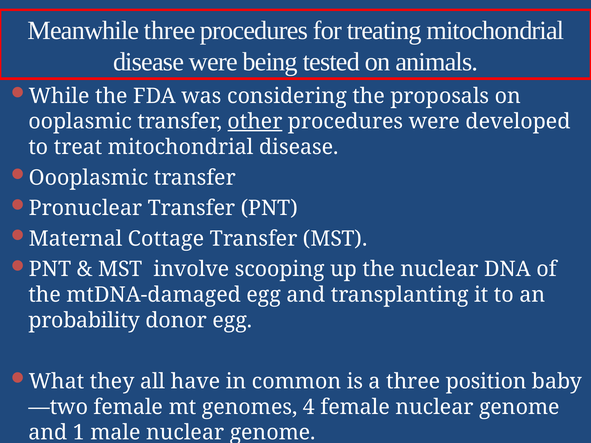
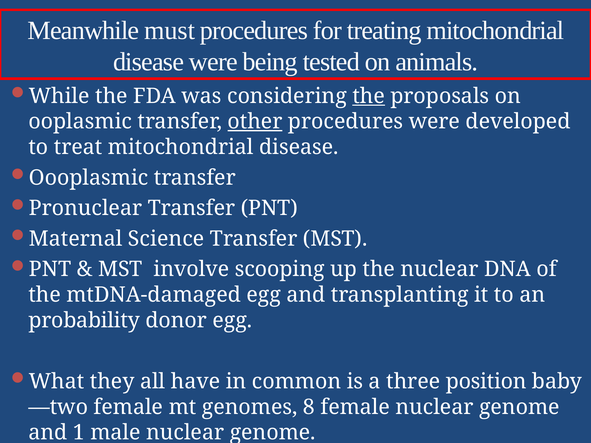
Meanwhile three: three -> must
the at (369, 96) underline: none -> present
Cottage: Cottage -> Science
4: 4 -> 8
